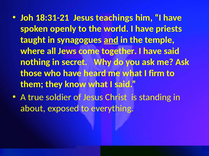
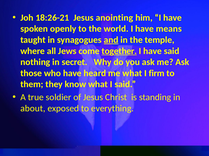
18:31-21: 18:31-21 -> 18:26-21
teachings: teachings -> anointing
priests: priests -> means
together underline: none -> present
